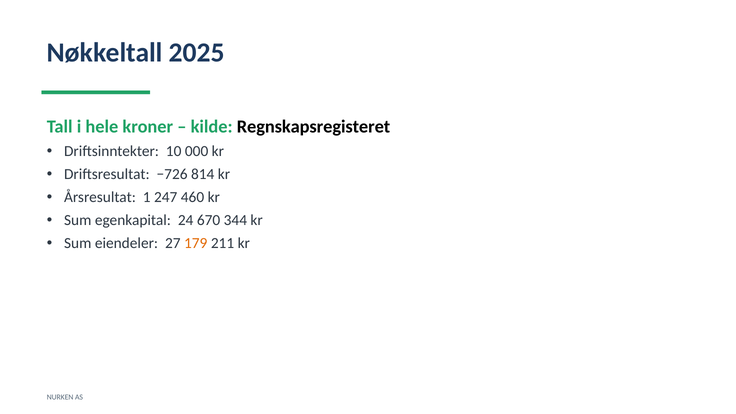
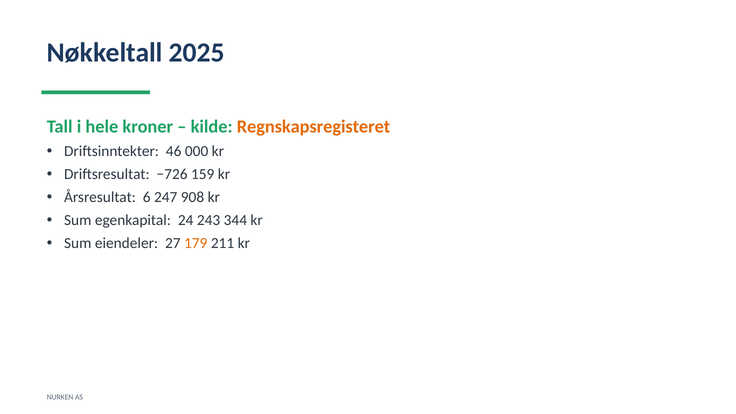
Regnskapsregisteret colour: black -> orange
10: 10 -> 46
814: 814 -> 159
1: 1 -> 6
460: 460 -> 908
670: 670 -> 243
